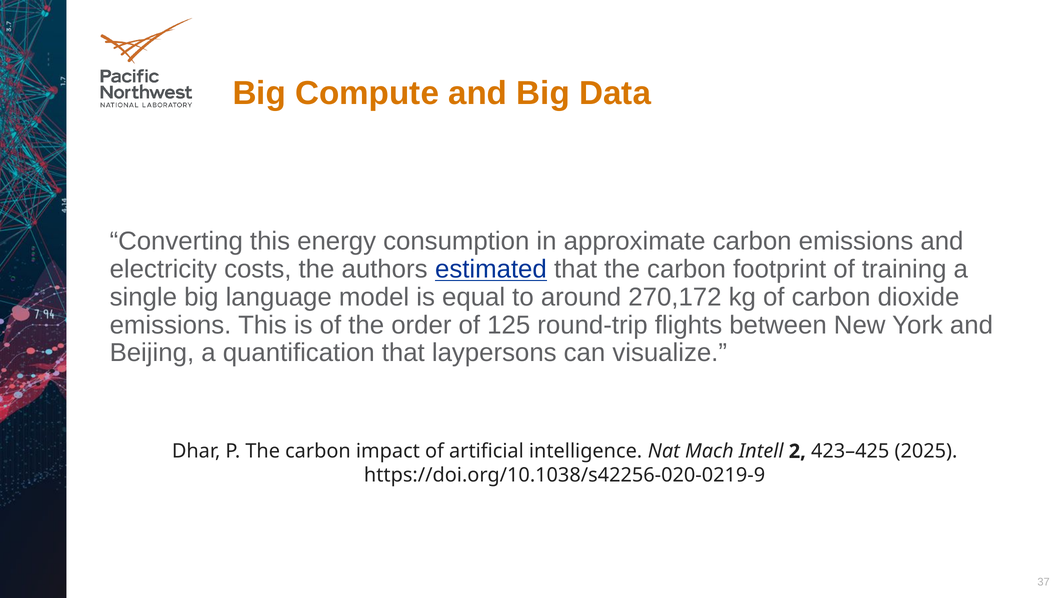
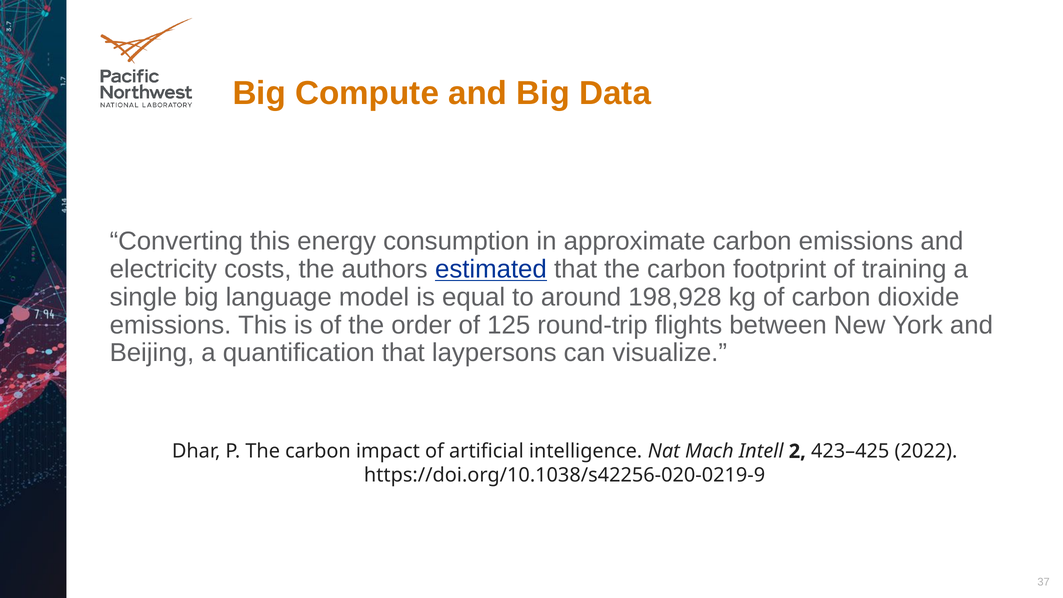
270,172: 270,172 -> 198,928
2025: 2025 -> 2022
